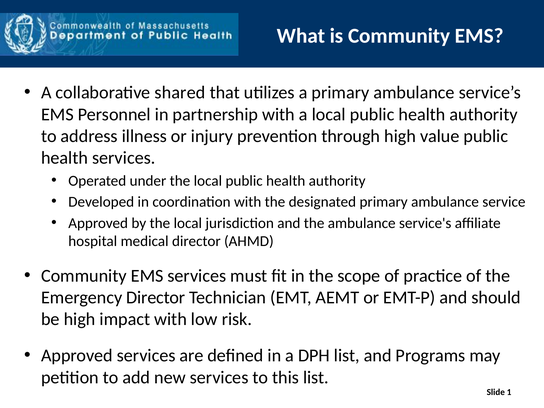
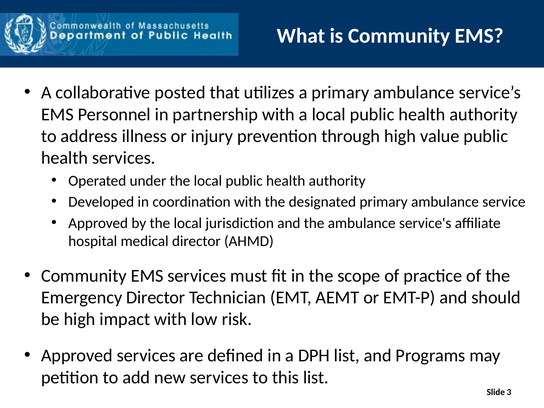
shared: shared -> posted
1: 1 -> 3
